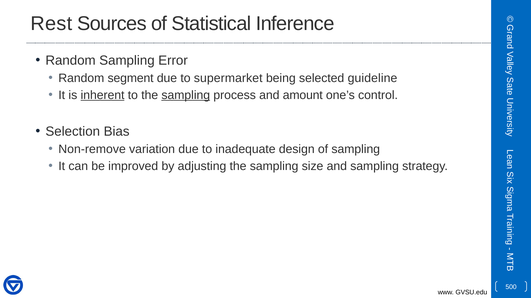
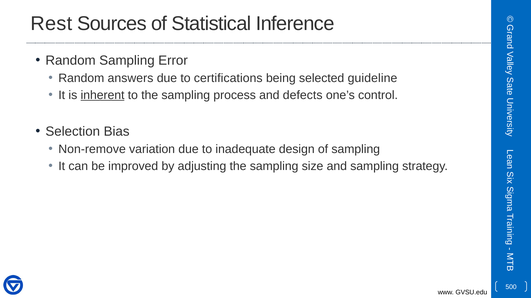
segment: segment -> answers
supermarket: supermarket -> certifications
sampling at (186, 95) underline: present -> none
amount: amount -> defects
